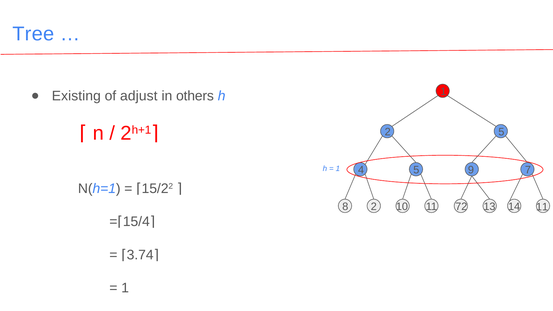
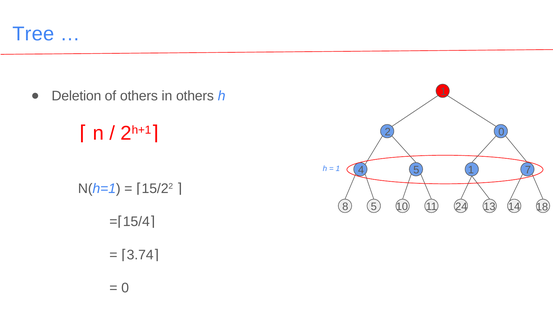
Existing: Existing -> Deletion
of adjust: adjust -> others
2 5: 5 -> 0
5 9: 9 -> 1
8 2: 2 -> 5
72: 72 -> 24
14 11: 11 -> 18
1 at (125, 288): 1 -> 0
